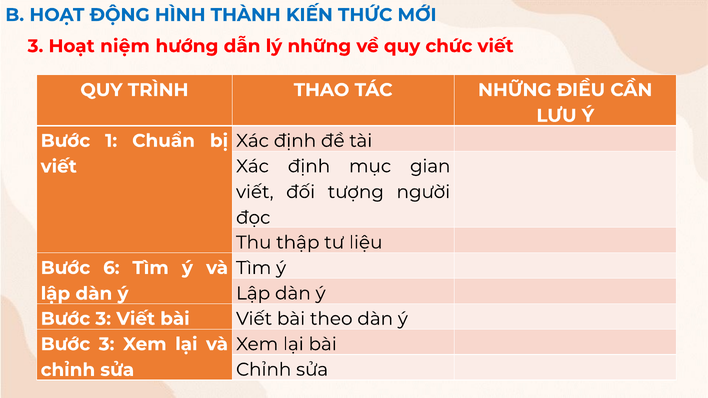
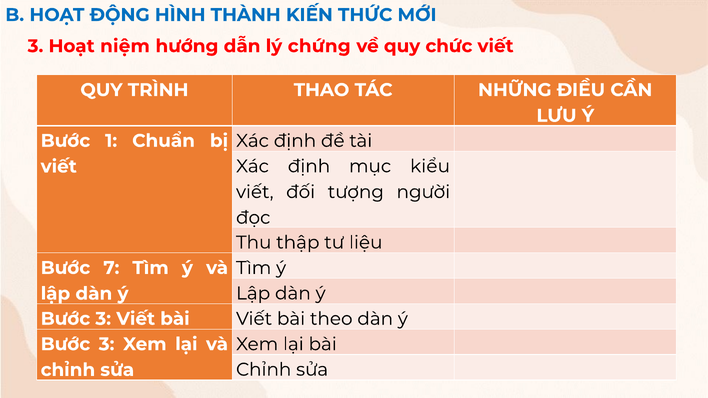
lý những: những -> chứng
gian: gian -> kiểu
6: 6 -> 7
